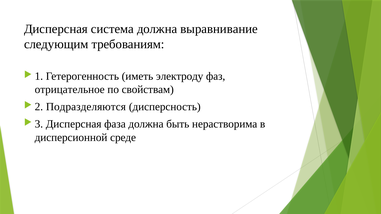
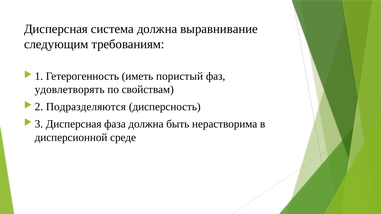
электроду: электроду -> пористый
отрицательное: отрицательное -> удовлетворять
